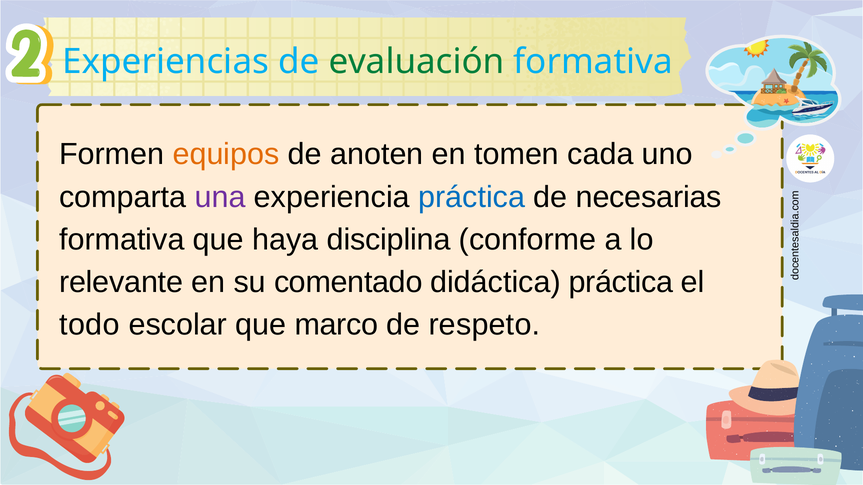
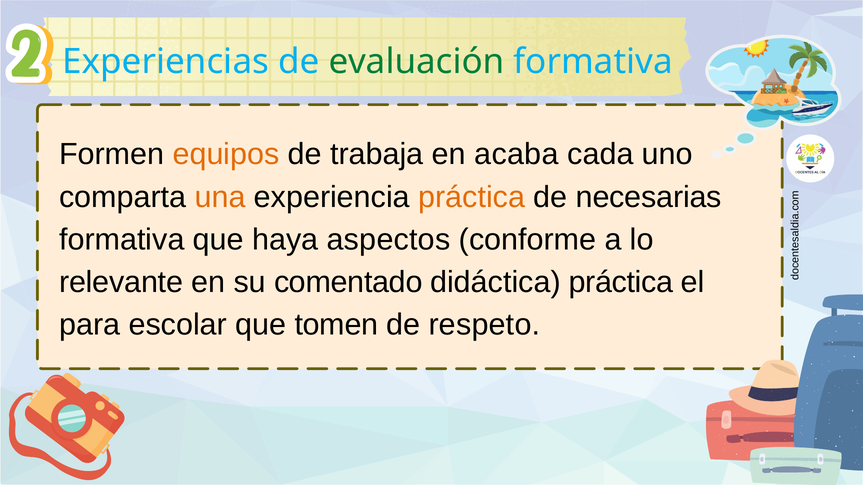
anoten: anoten -> trabaja
tomen: tomen -> acaba
una colour: purple -> orange
práctica at (472, 197) colour: blue -> orange
disciplina: disciplina -> aspectos
todo: todo -> para
marco: marco -> tomen
